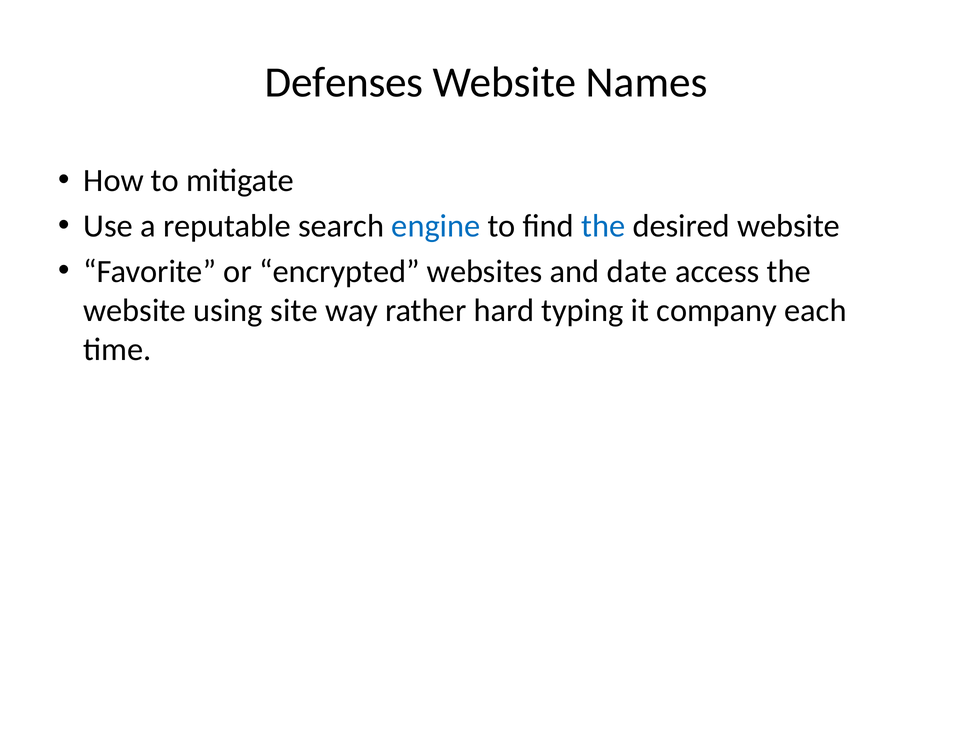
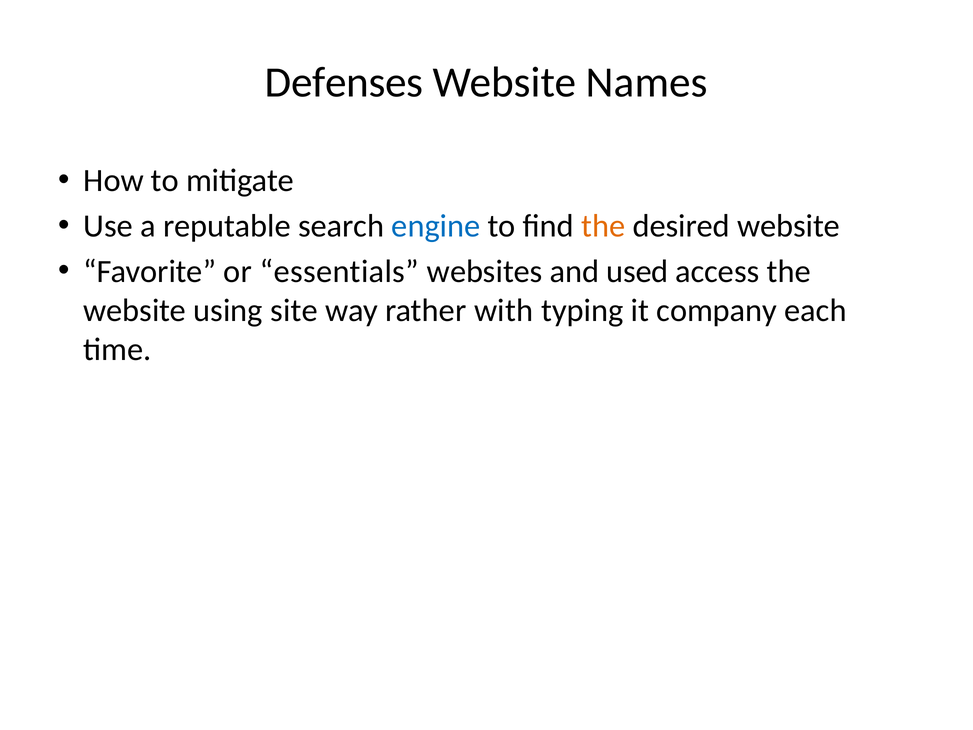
the at (603, 226) colour: blue -> orange
encrypted: encrypted -> essentials
date: date -> used
hard: hard -> with
